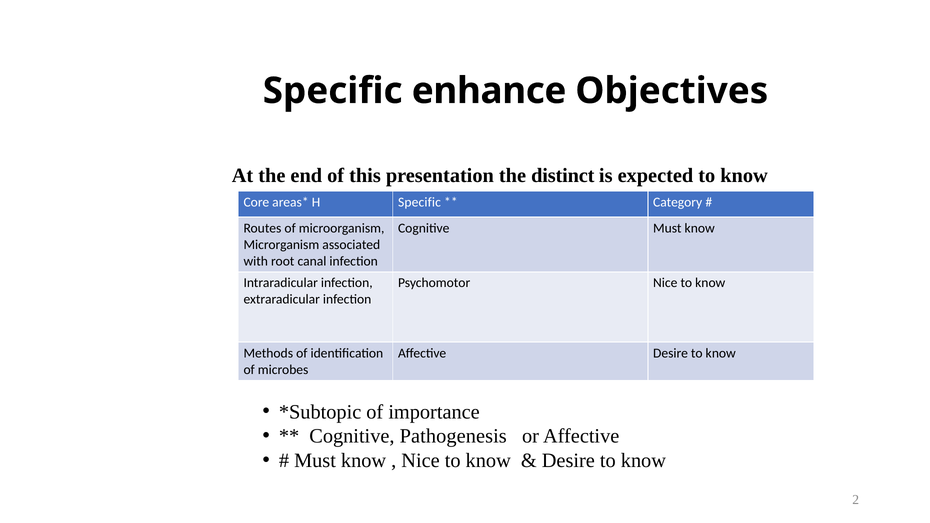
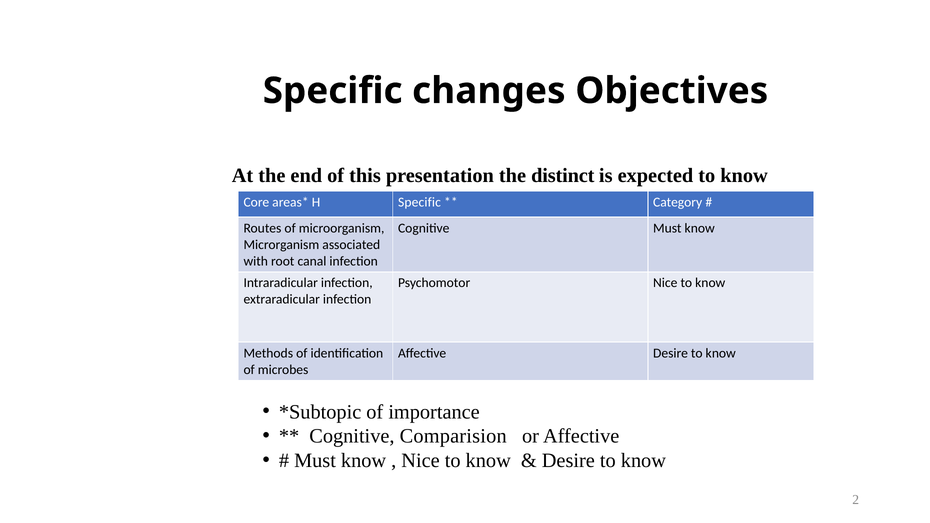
enhance: enhance -> changes
Pathogenesis: Pathogenesis -> Comparision
